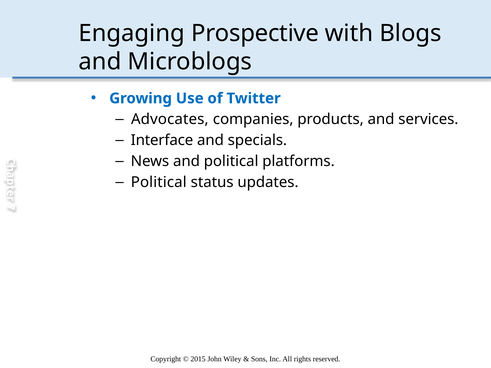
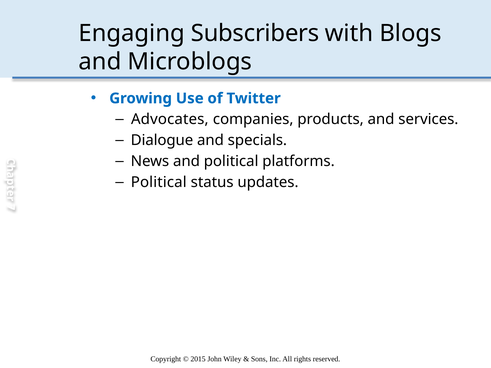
Prospective: Prospective -> Subscribers
Interface: Interface -> Dialogue
